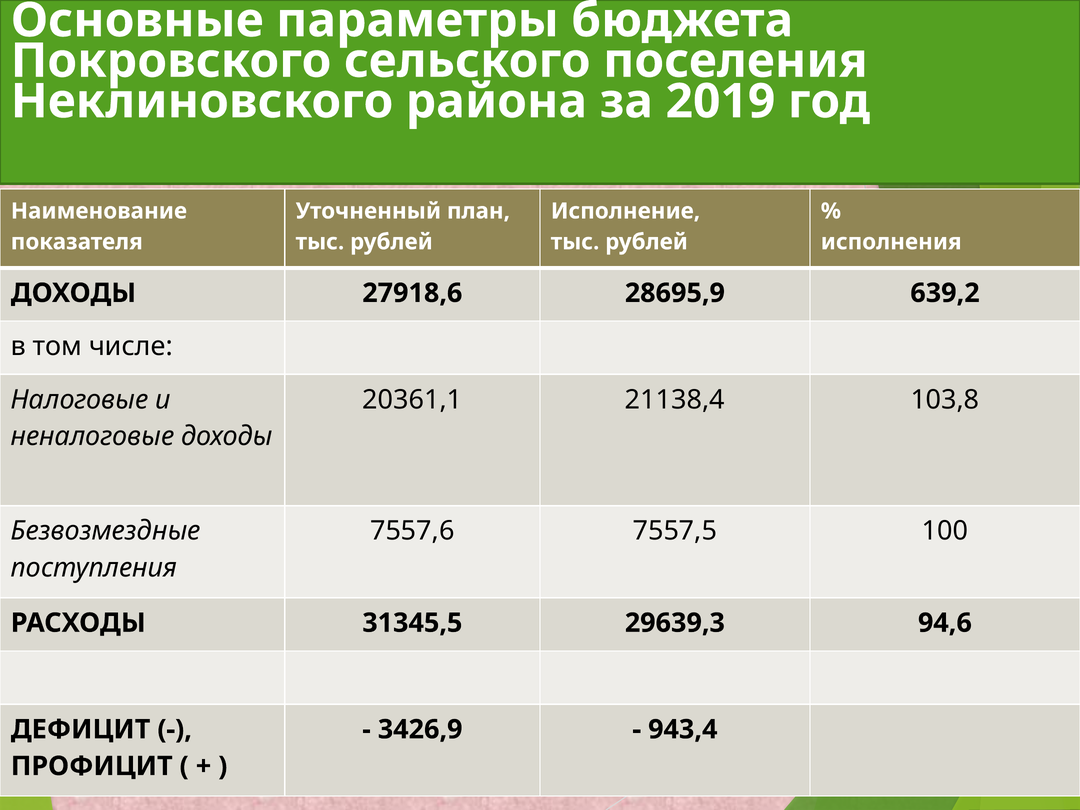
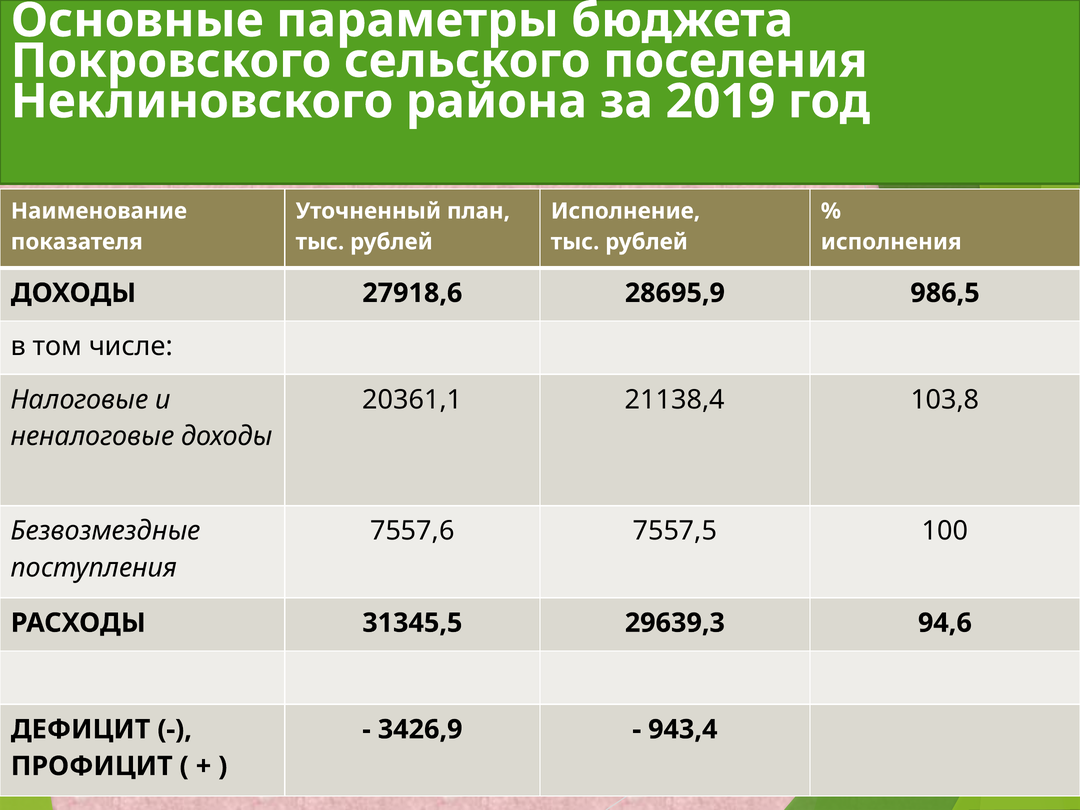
639,2: 639,2 -> 986,5
